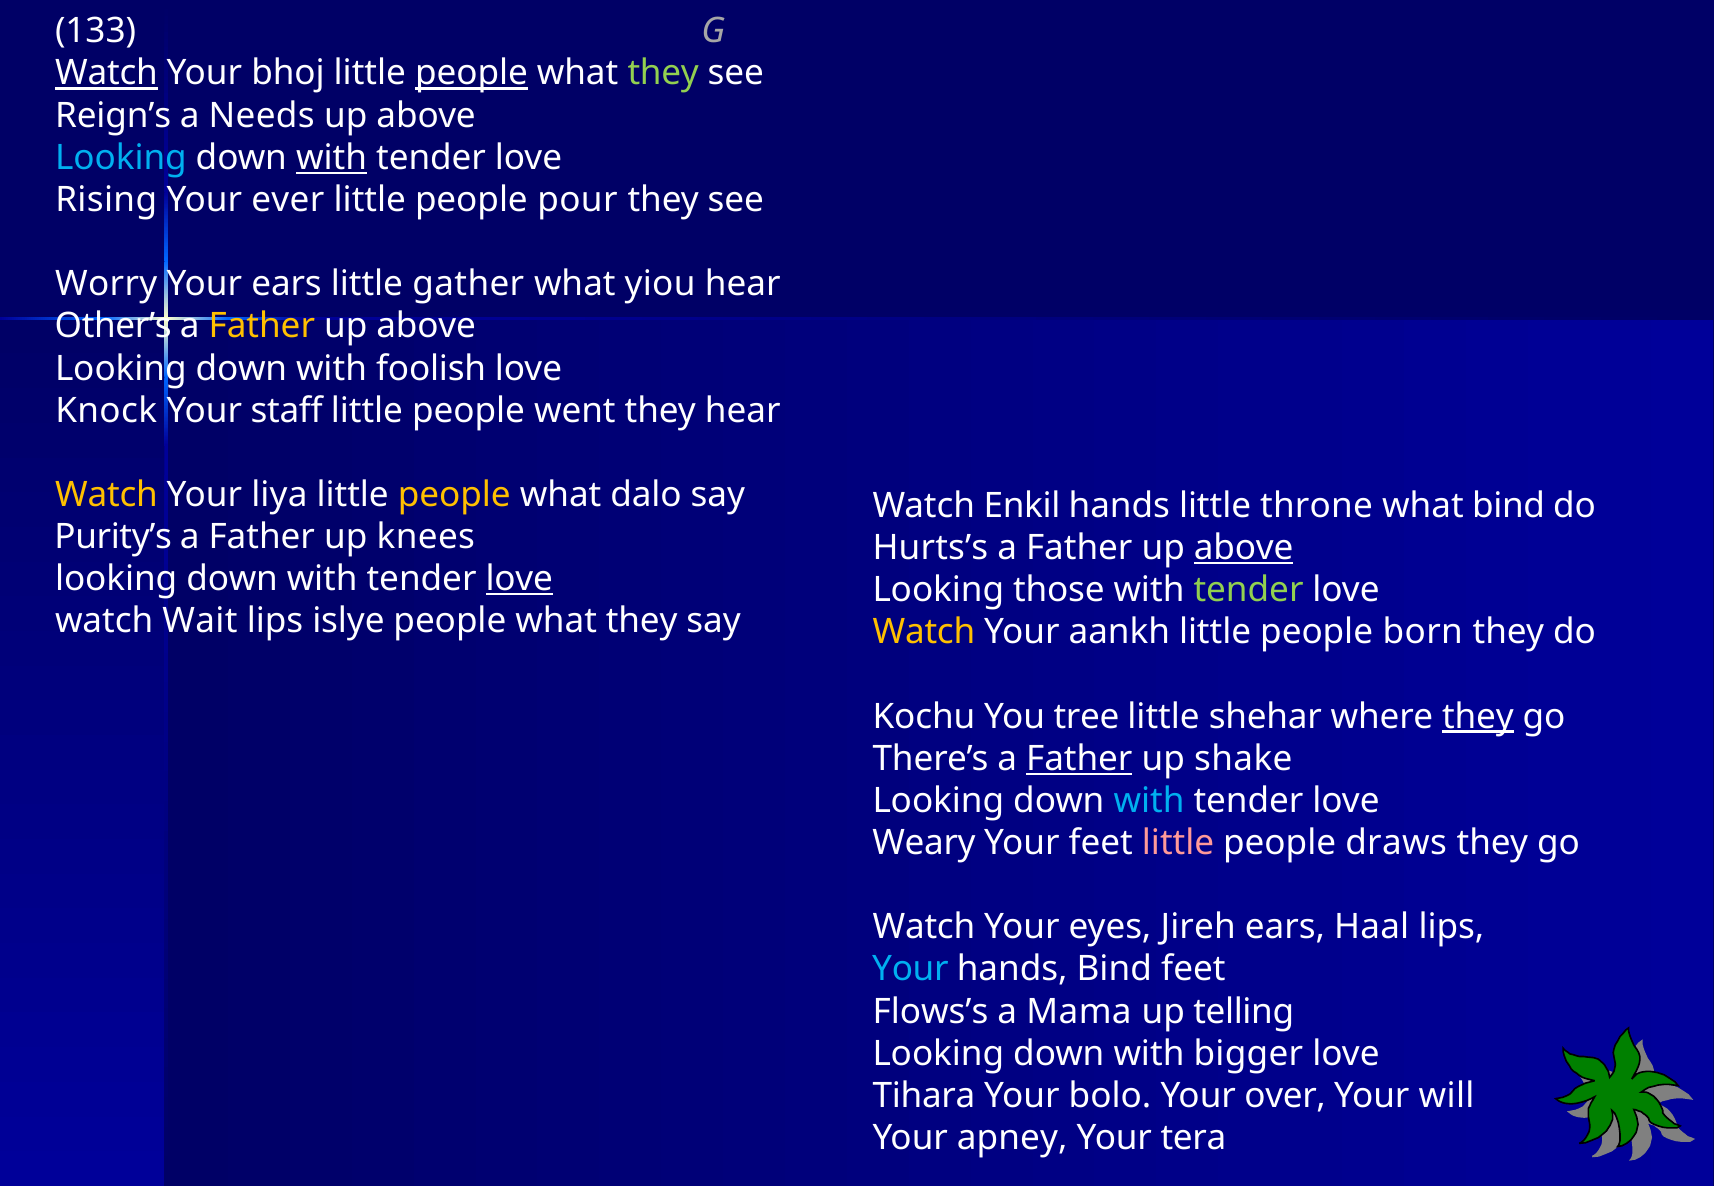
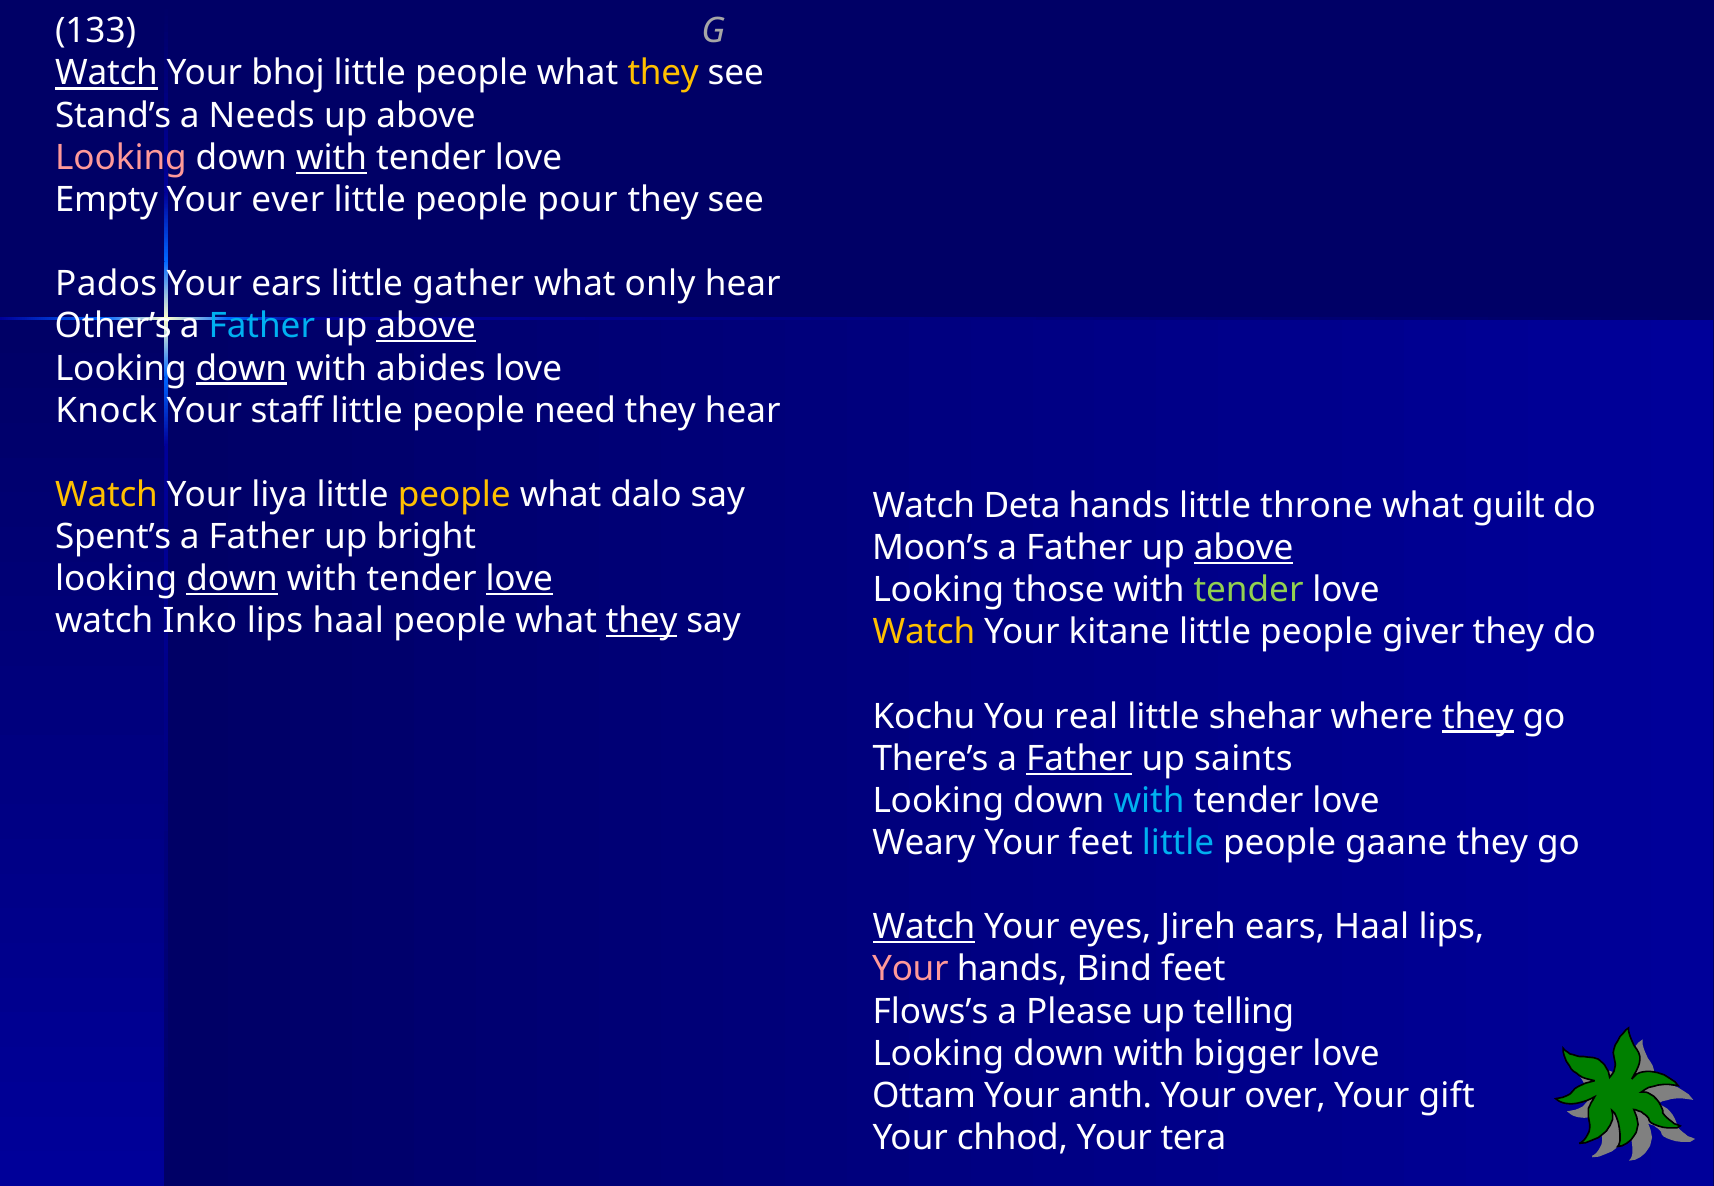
people at (471, 73) underline: present -> none
they at (663, 73) colour: light green -> yellow
Reign’s: Reign’s -> Stand’s
Looking at (121, 158) colour: light blue -> pink
Rising: Rising -> Empty
Worry: Worry -> Pados
yiou: yiou -> only
Father at (262, 326) colour: yellow -> light blue
above at (426, 326) underline: none -> present
down at (241, 369) underline: none -> present
foolish: foolish -> abides
went: went -> need
Enkil: Enkil -> Deta
what bind: bind -> guilt
Purity’s: Purity’s -> Spent’s
knees: knees -> bright
Hurts’s: Hurts’s -> Moon’s
down at (232, 579) underline: none -> present
Wait: Wait -> Inko
lips islye: islye -> haal
they at (642, 622) underline: none -> present
aankh: aankh -> kitane
born: born -> giver
tree: tree -> real
shake: shake -> saints
little at (1178, 843) colour: pink -> light blue
draws: draws -> gaane
Watch at (924, 928) underline: none -> present
Your at (910, 970) colour: light blue -> pink
Mama: Mama -> Please
Tihara: Tihara -> Ottam
bolo: bolo -> anth
will: will -> gift
apney: apney -> chhod
